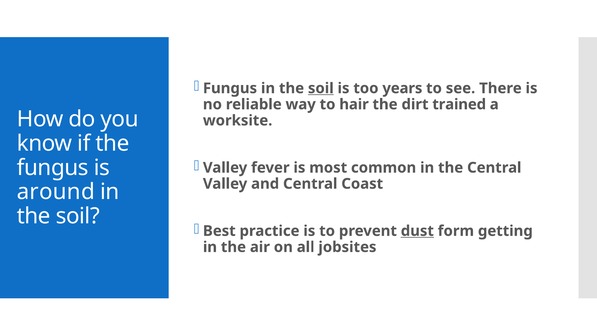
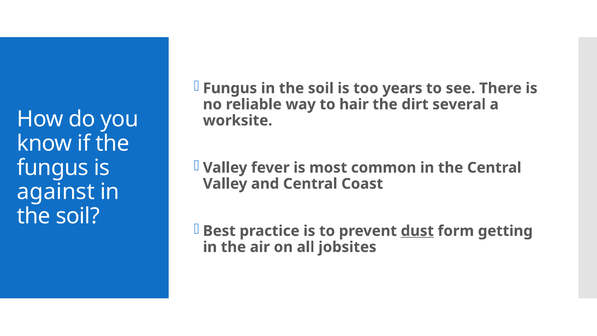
soil at (321, 88) underline: present -> none
trained: trained -> several
around: around -> against
